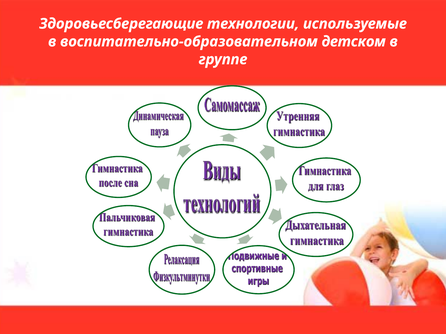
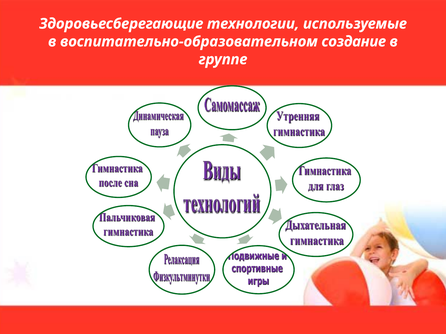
детском: детском -> создание
